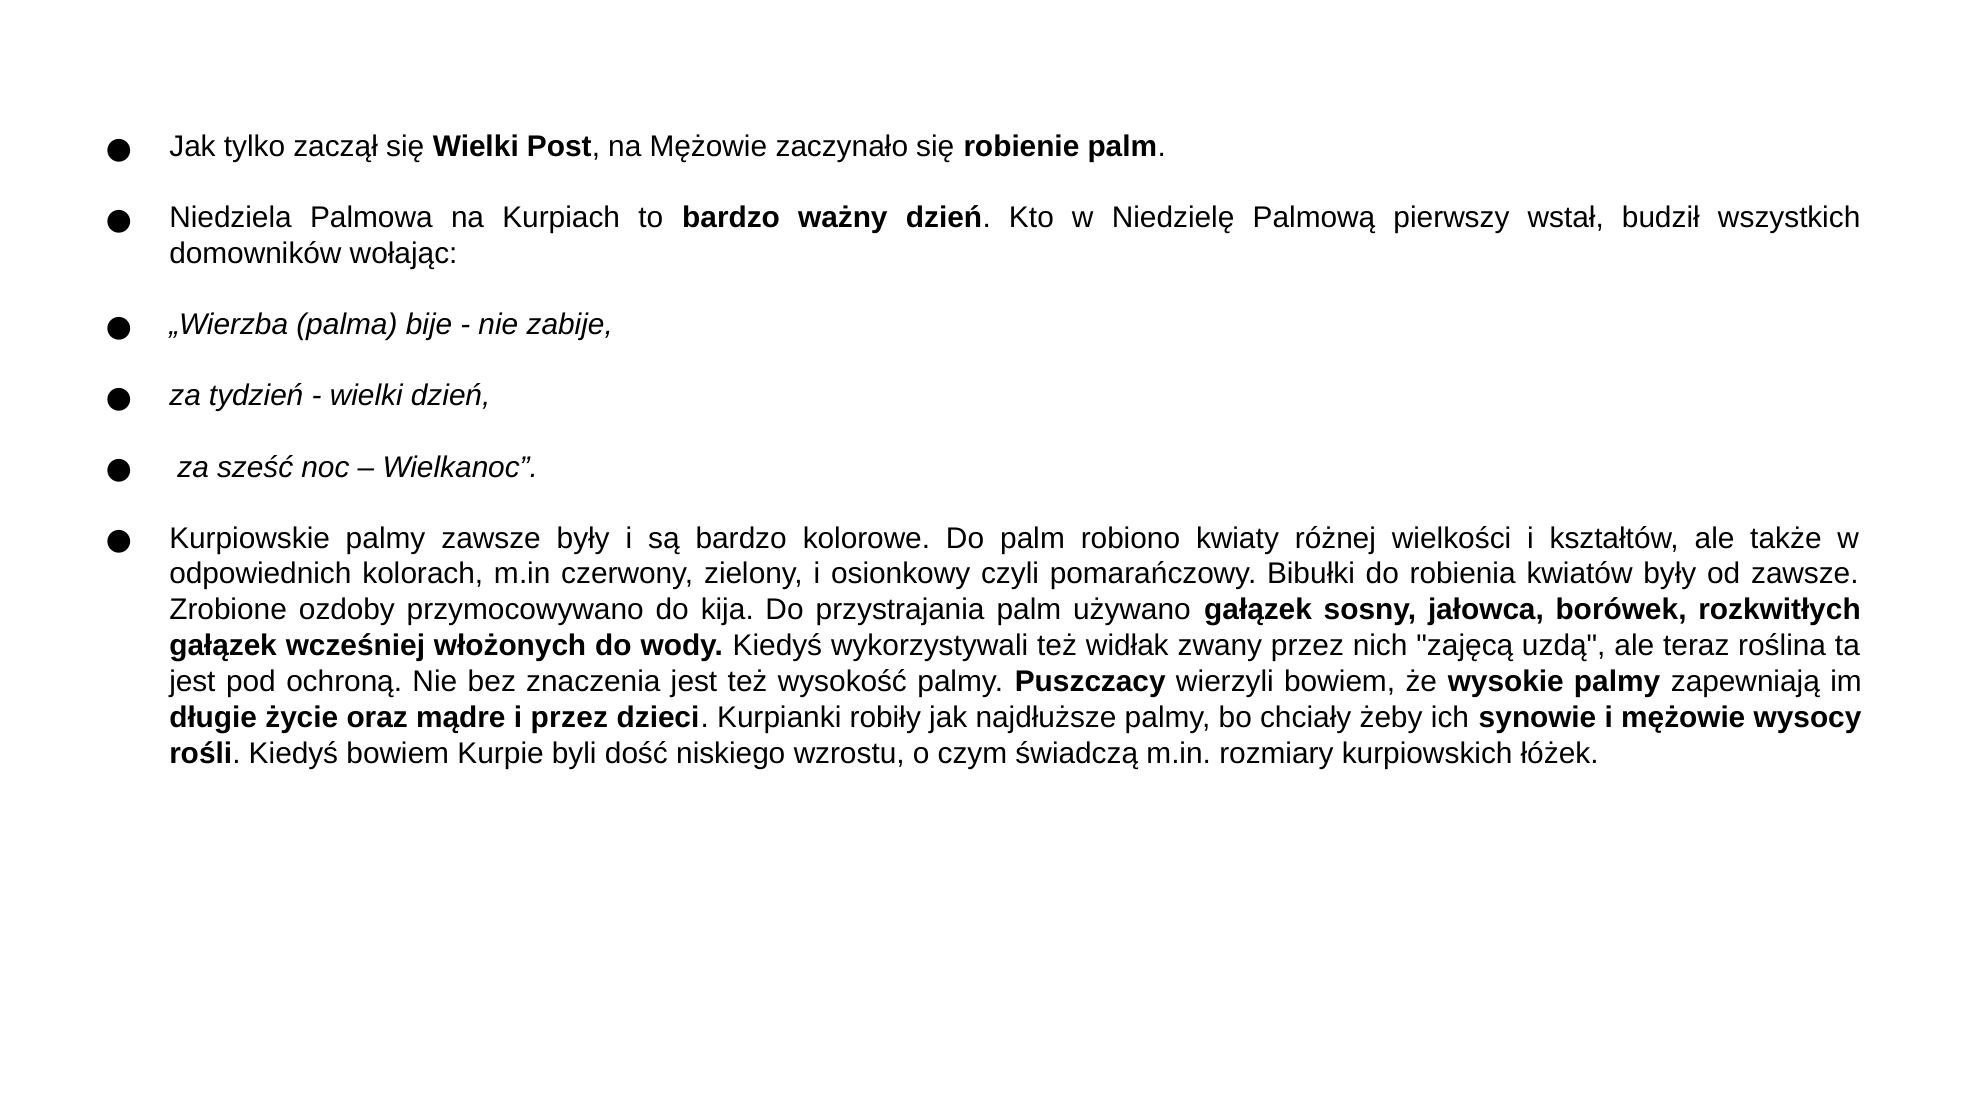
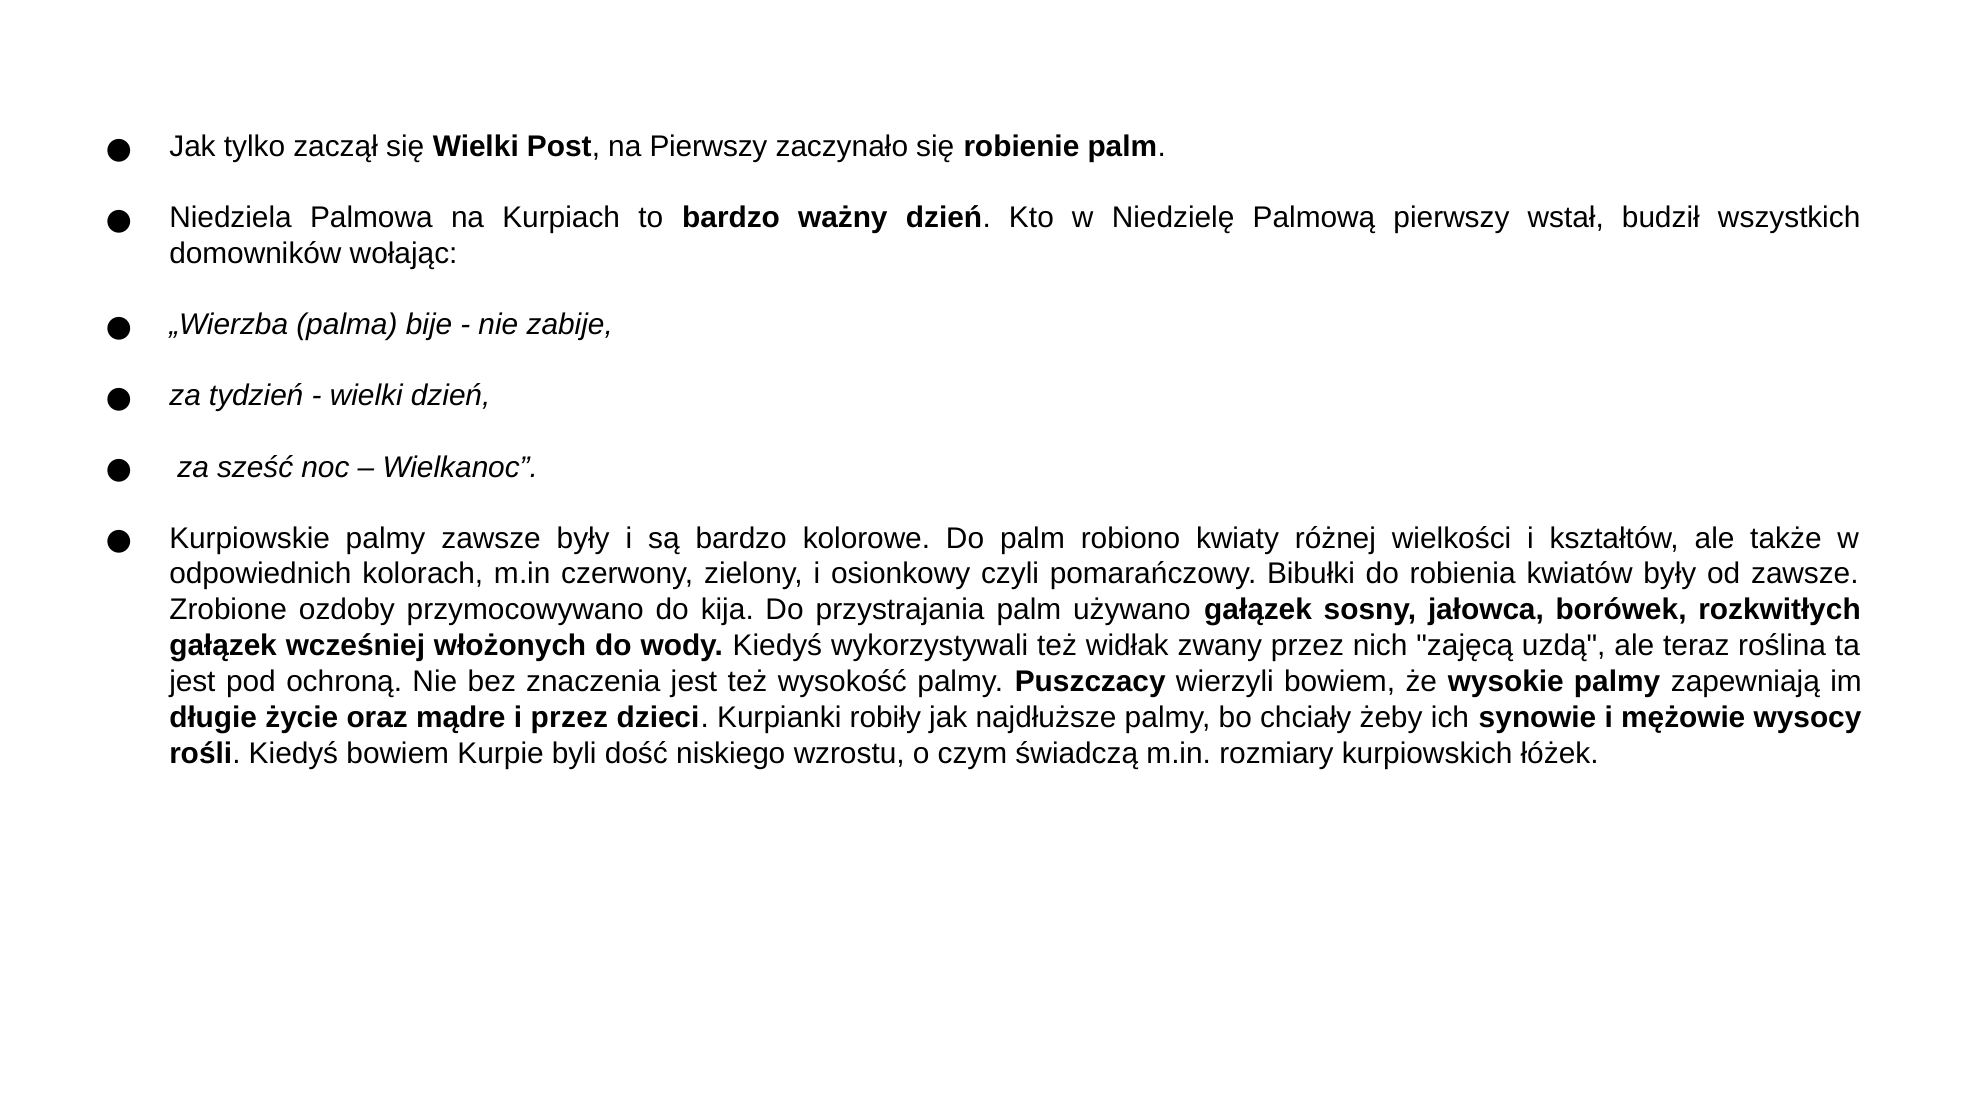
na Mężowie: Mężowie -> Pierwszy
